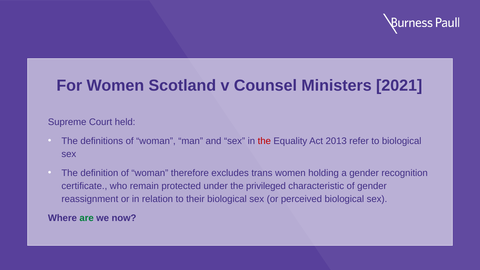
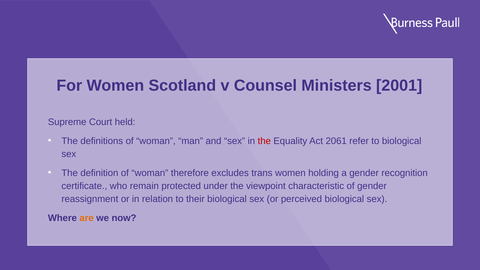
2021: 2021 -> 2001
2013: 2013 -> 2061
privileged: privileged -> viewpoint
are colour: green -> orange
